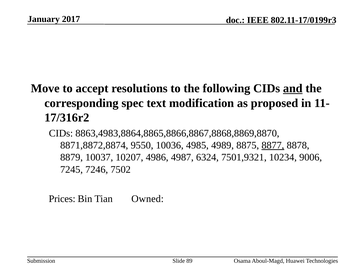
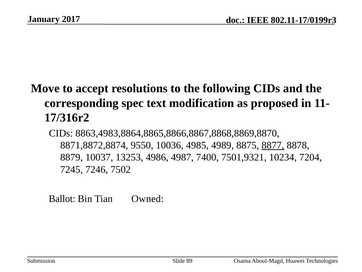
and underline: present -> none
10207: 10207 -> 13253
6324: 6324 -> 7400
9006: 9006 -> 7204
Prices: Prices -> Ballot
